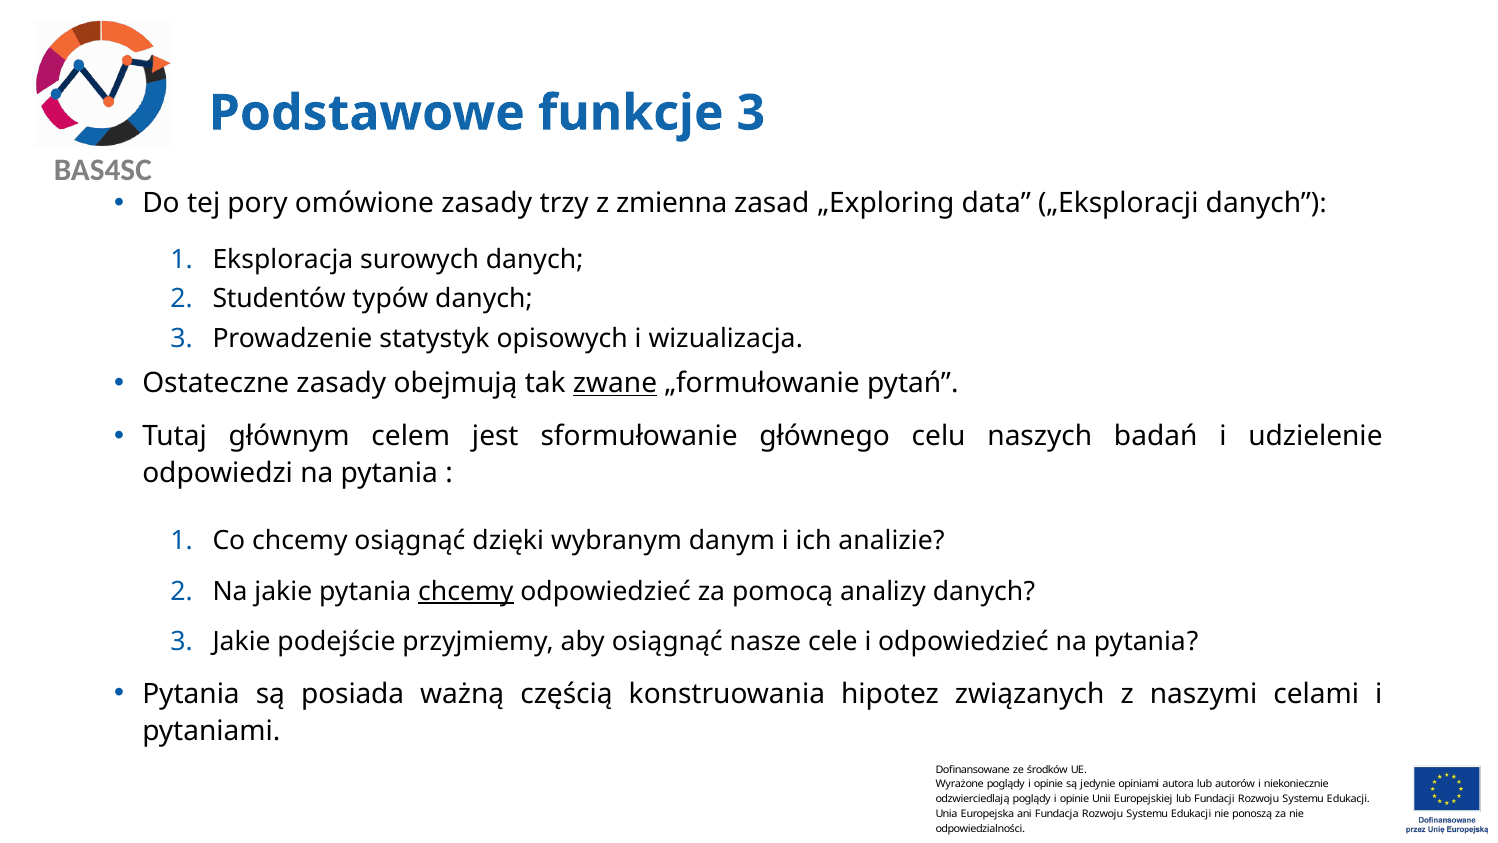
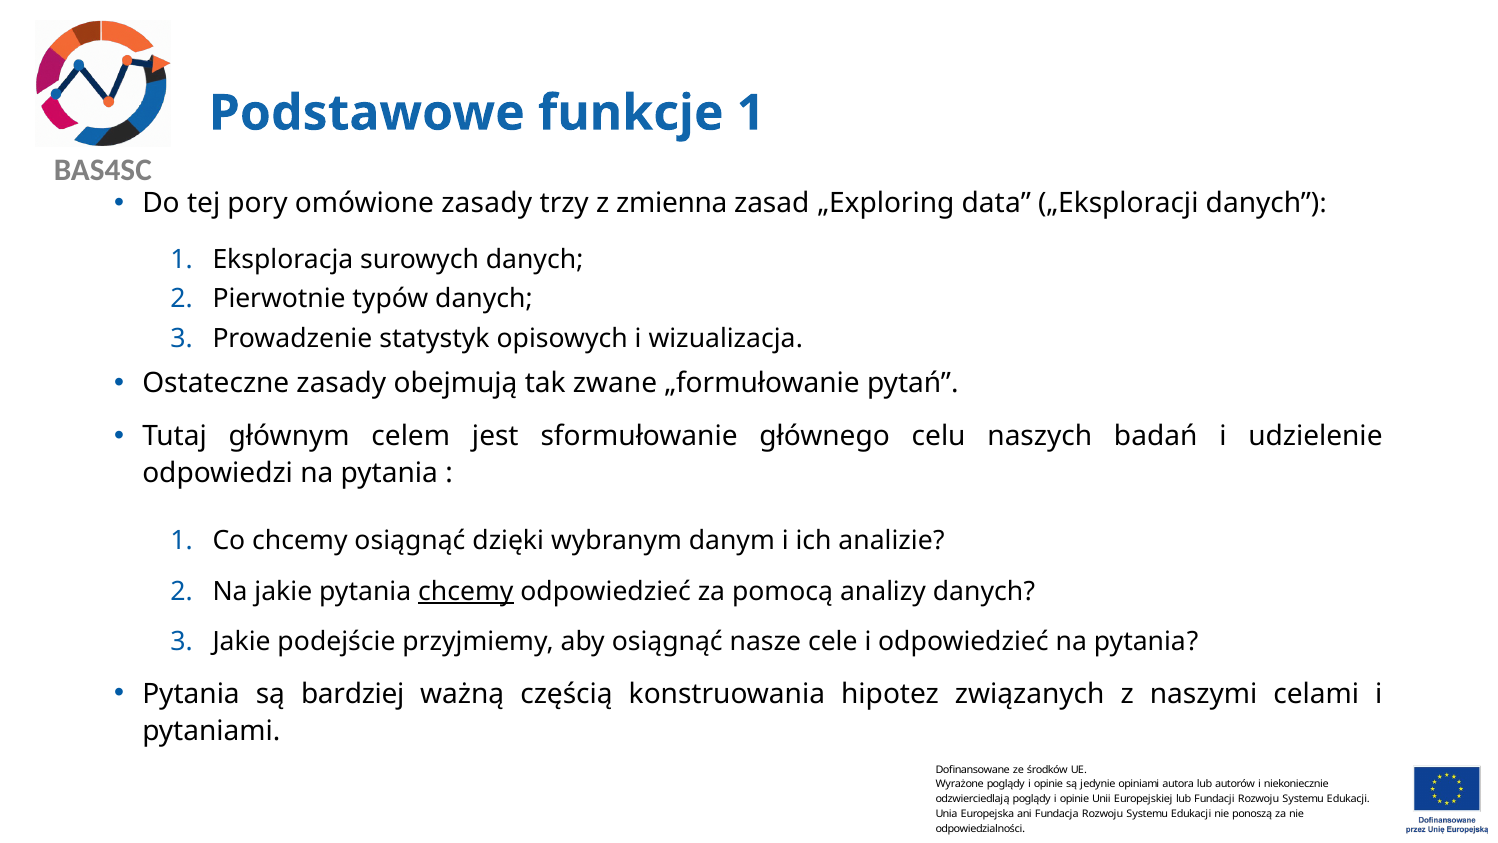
funkcje 3: 3 -> 1
Studentów: Studentów -> Pierwotnie
zwane underline: present -> none
posiada: posiada -> bardziej
